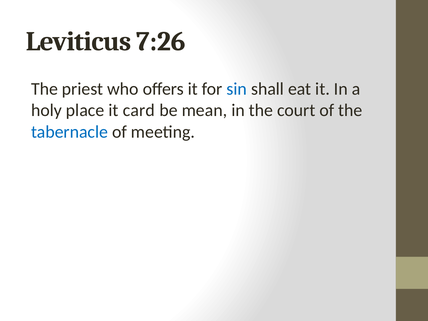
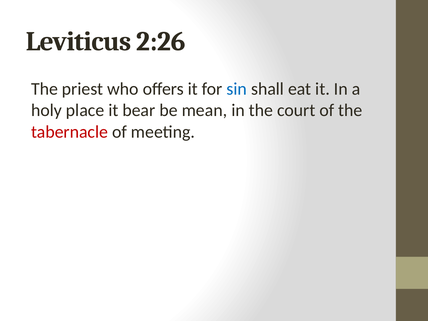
7:26: 7:26 -> 2:26
card: card -> bear
tabernacle colour: blue -> red
